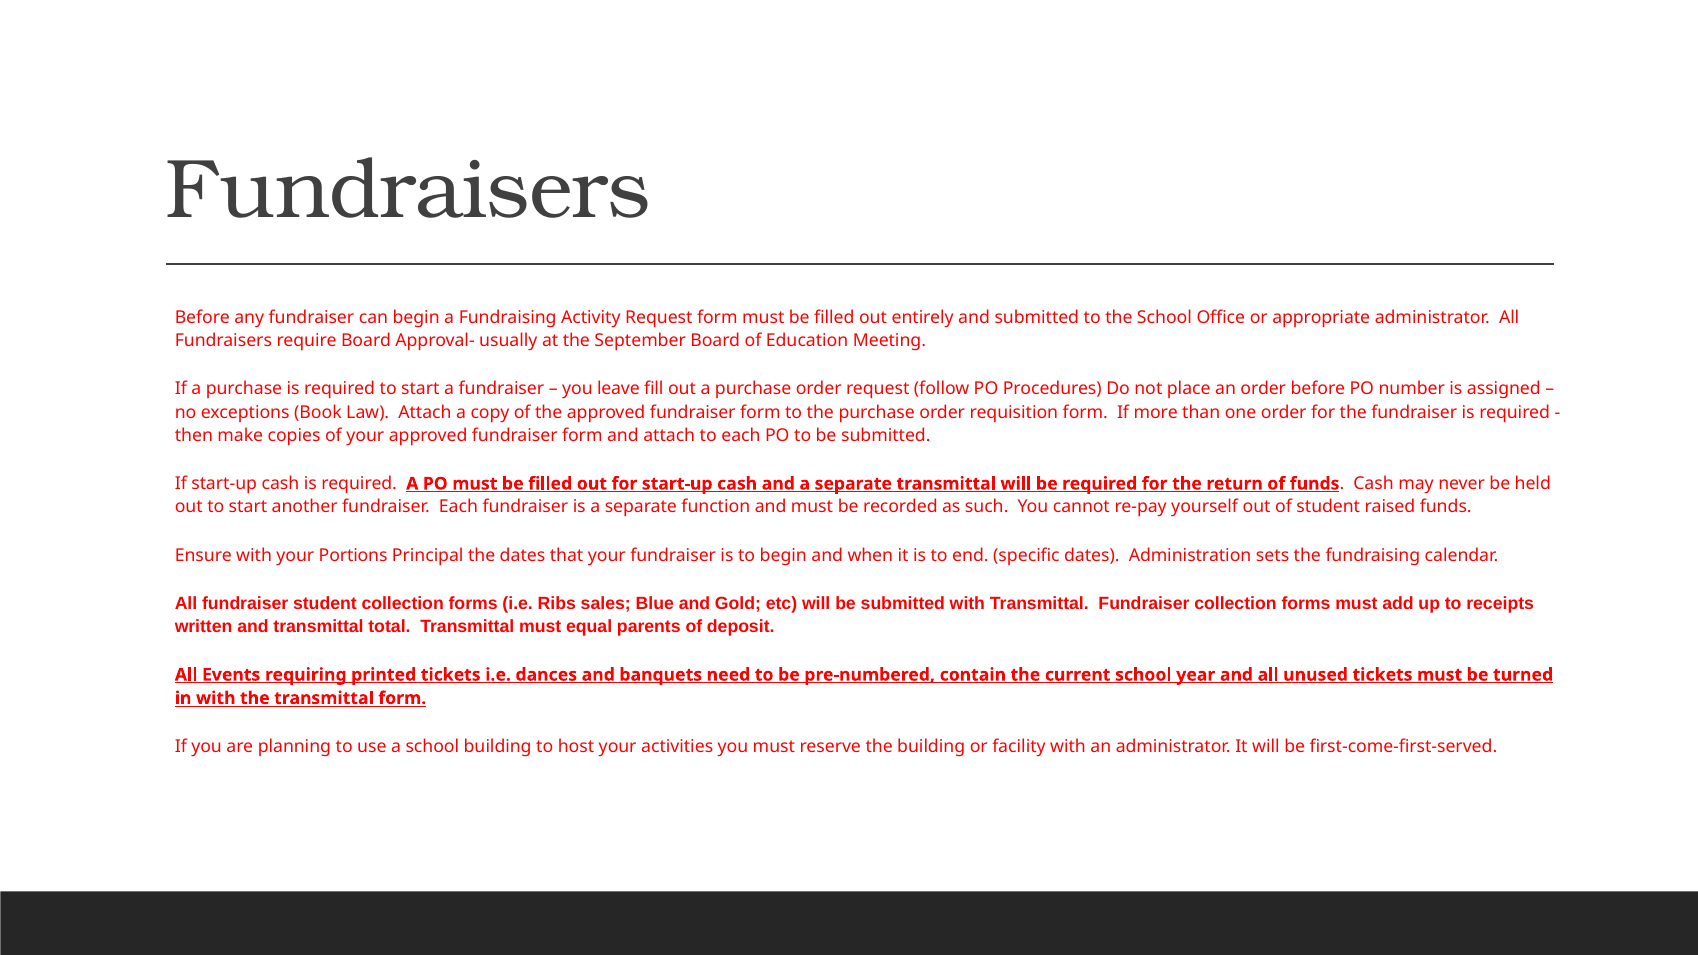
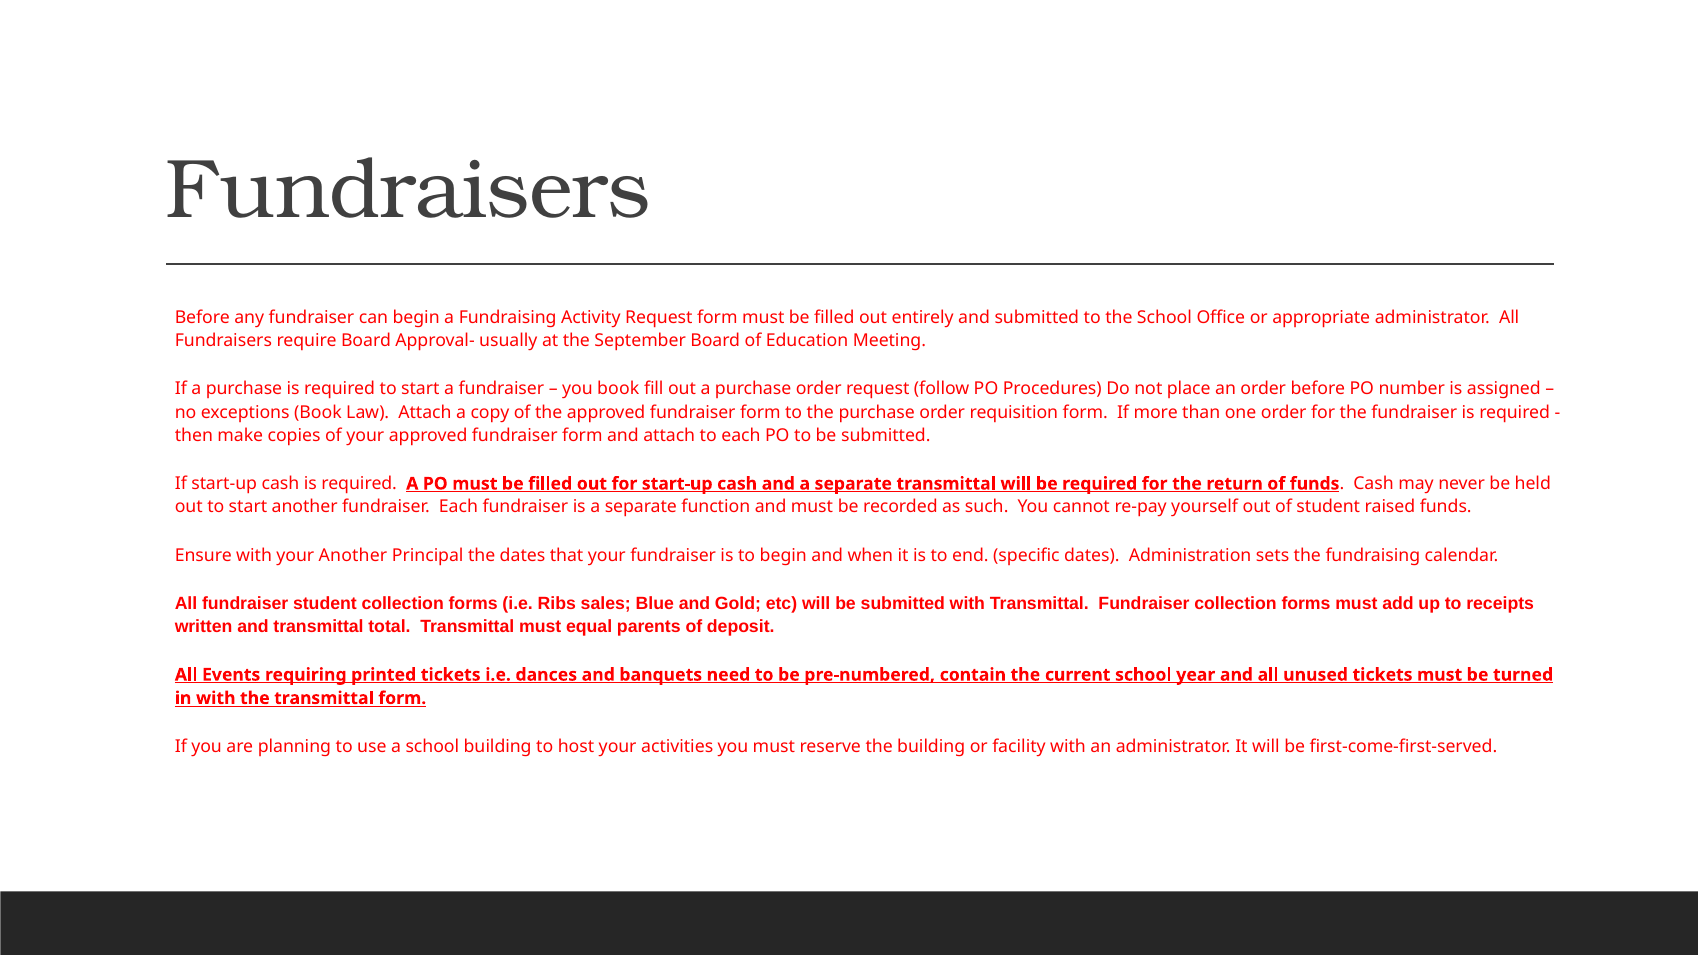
you leave: leave -> book
your Portions: Portions -> Another
